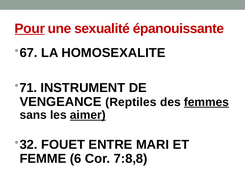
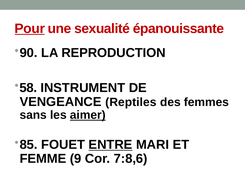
67: 67 -> 90
HOMOSEXALITE: HOMOSEXALITE -> REPRODUCTION
71: 71 -> 58
femmes underline: present -> none
32: 32 -> 85
ENTRE underline: none -> present
6: 6 -> 9
7:8,8: 7:8,8 -> 7:8,6
